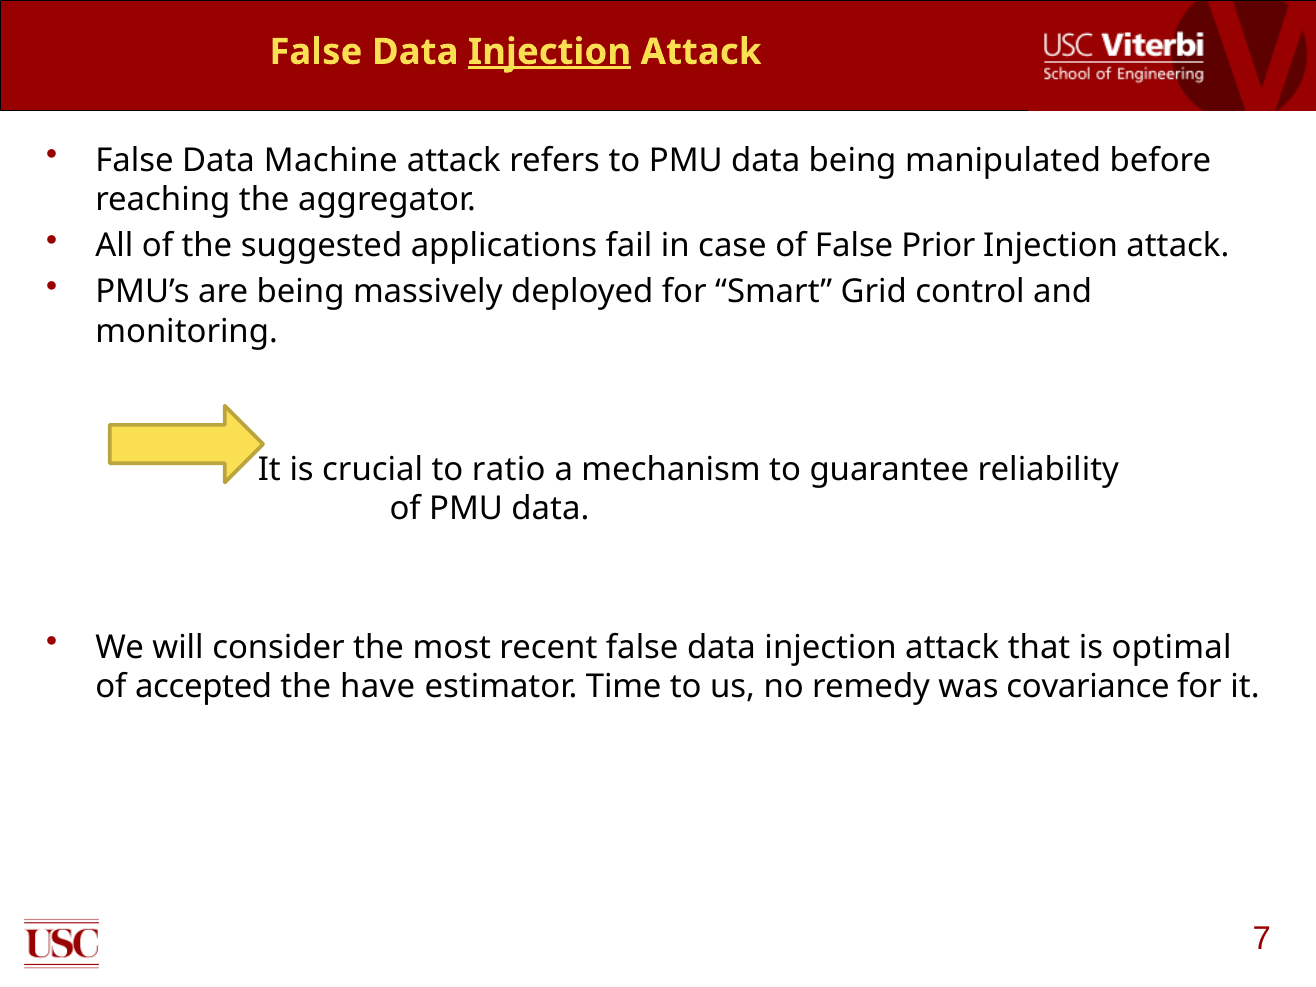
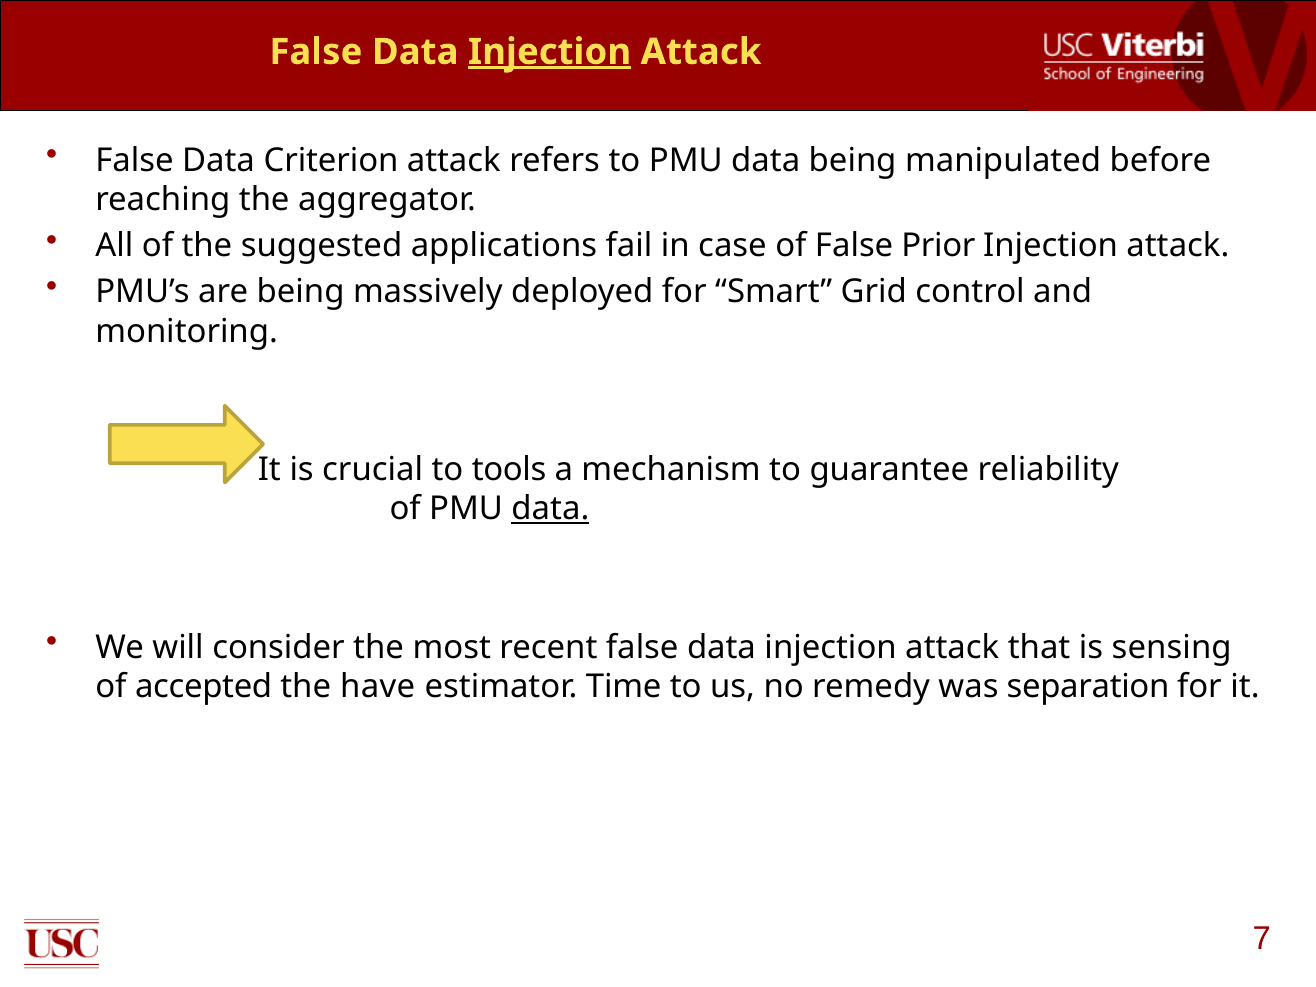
Machine: Machine -> Criterion
ratio: ratio -> tools
data at (550, 509) underline: none -> present
optimal: optimal -> sensing
covariance: covariance -> separation
